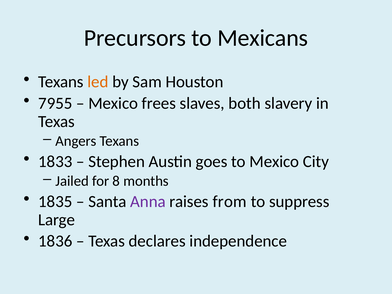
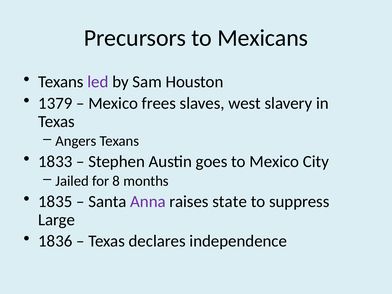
led colour: orange -> purple
7955: 7955 -> 1379
both: both -> west
from: from -> state
